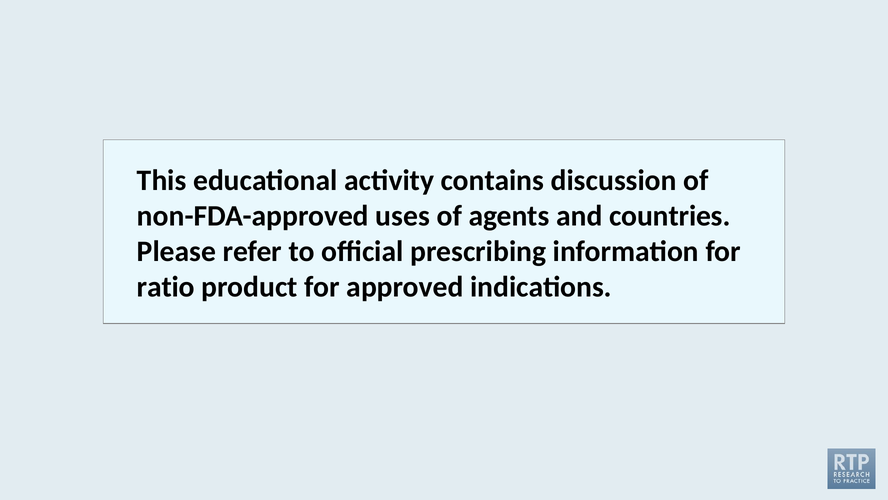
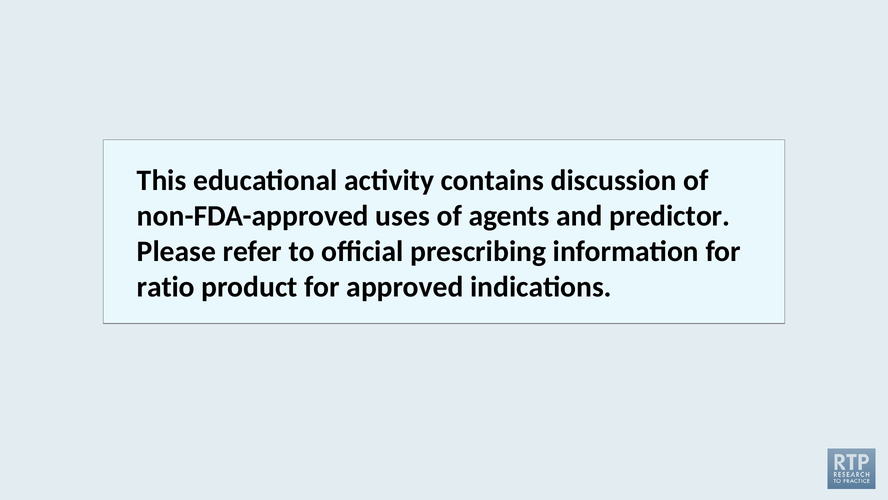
countries: countries -> predictor
